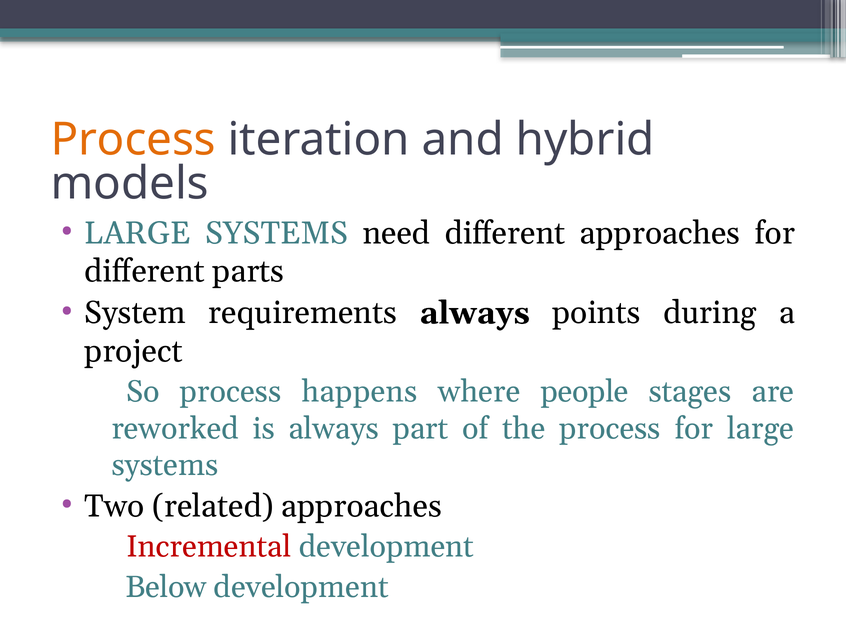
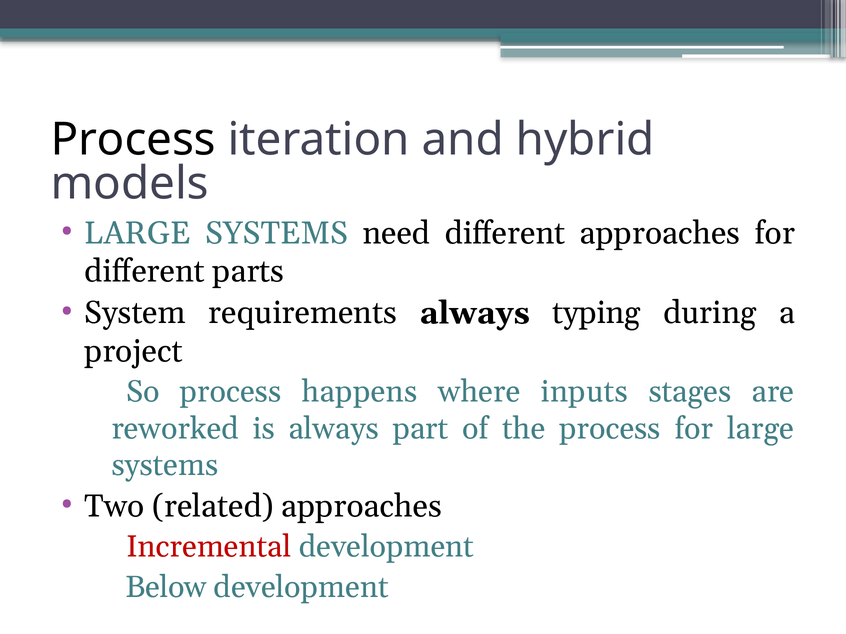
Process at (133, 140) colour: orange -> black
points: points -> typing
people: people -> inputs
